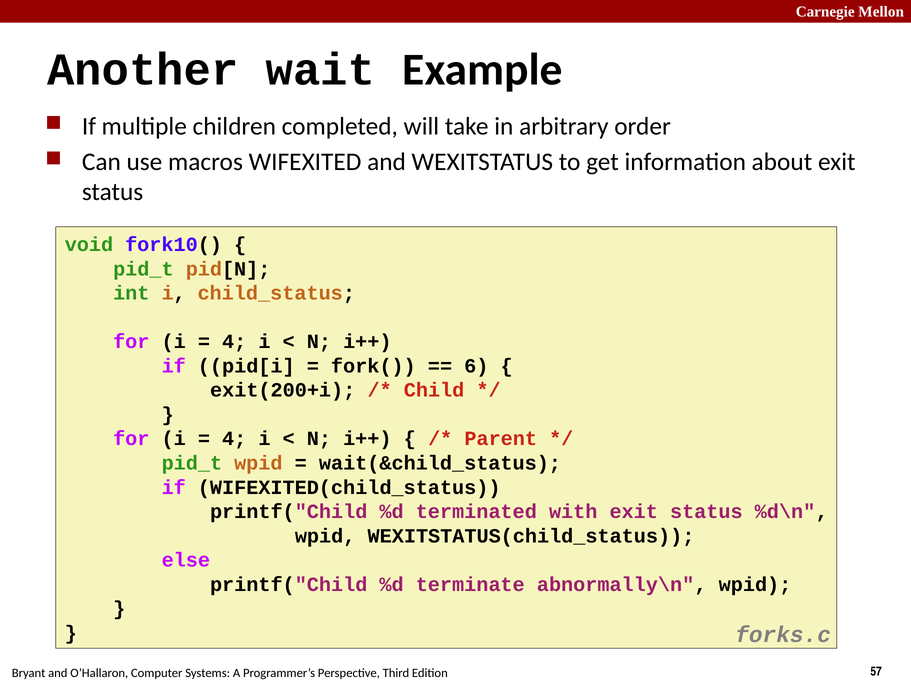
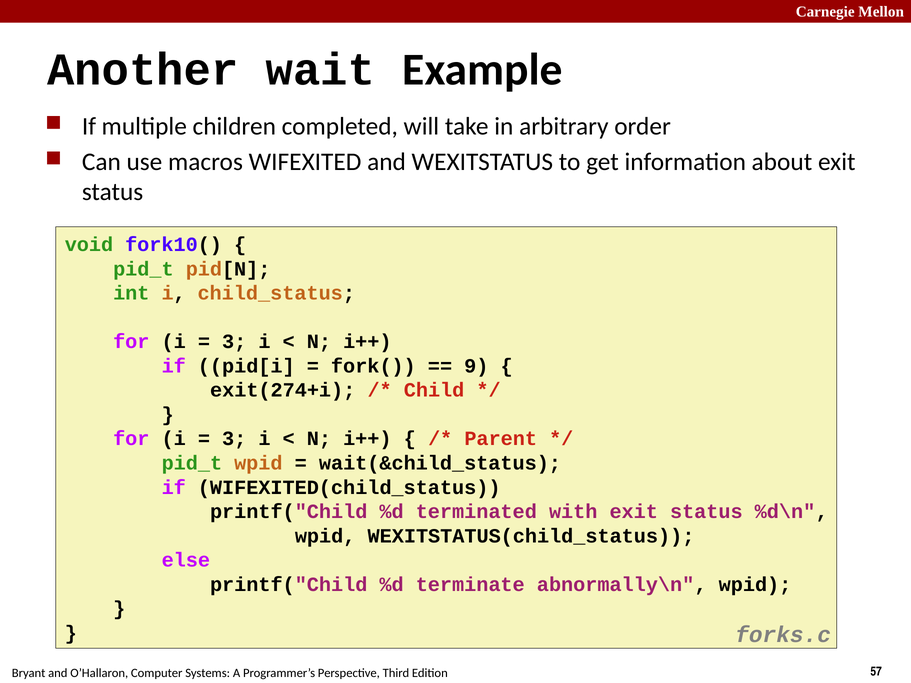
4 at (234, 342): 4 -> 3
6: 6 -> 9
exit(200+i: exit(200+i -> exit(274+i
4 at (234, 439): 4 -> 3
